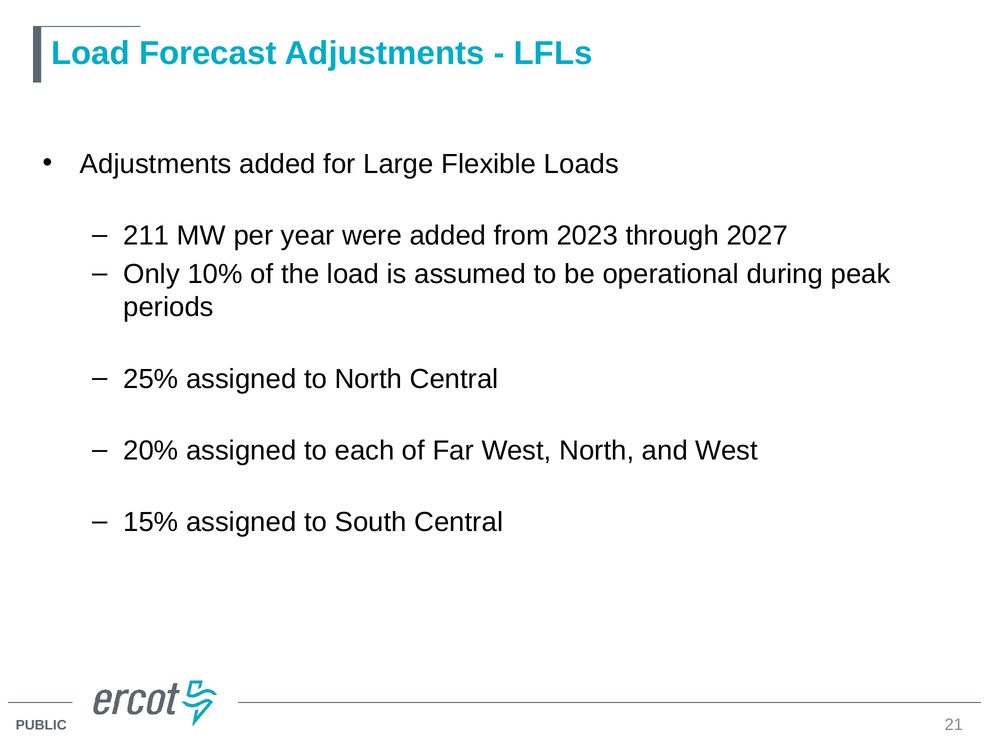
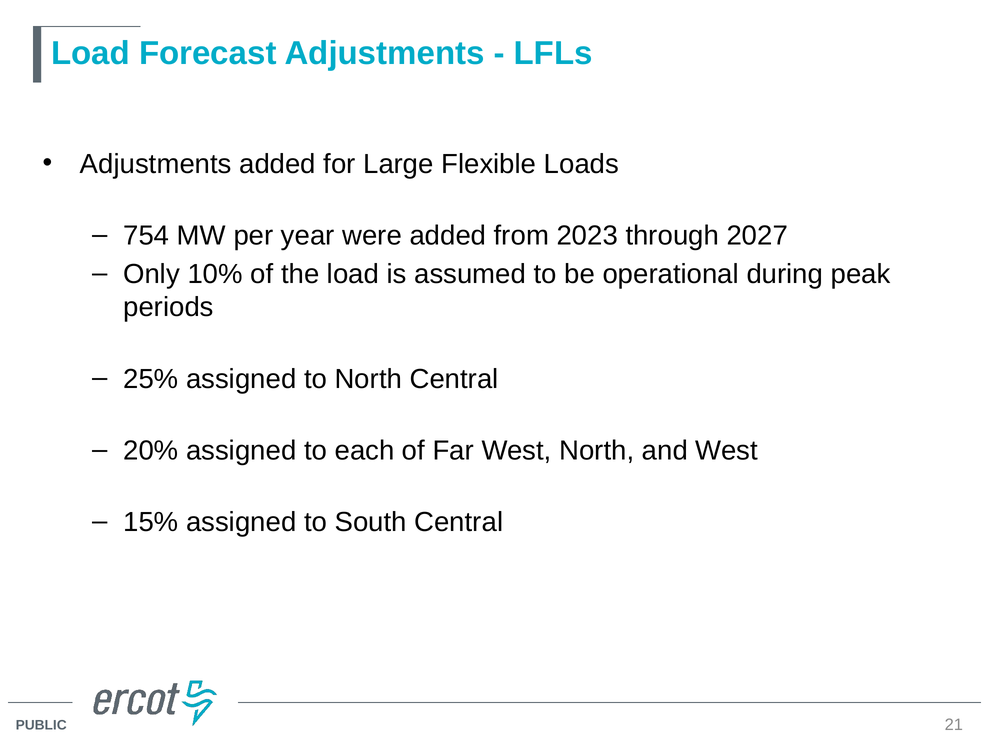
211: 211 -> 754
